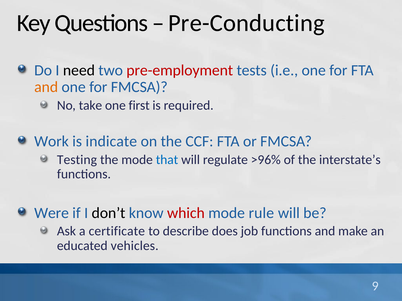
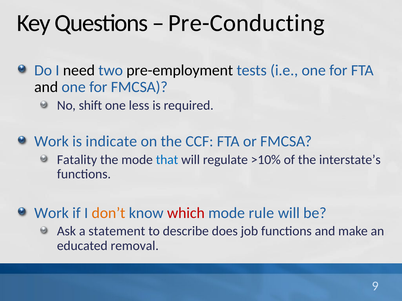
pre-employment colour: red -> black
and at (46, 87) colour: orange -> black
take: take -> shift
first: first -> less
Testing: Testing -> Fatality
>96%: >96% -> >10%
Were at (52, 213): Were -> Work
don’t colour: black -> orange
certificate: certificate -> statement
vehicles: vehicles -> removal
